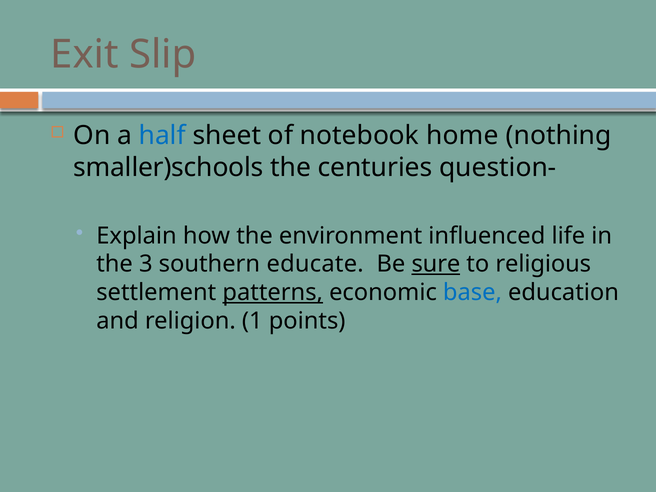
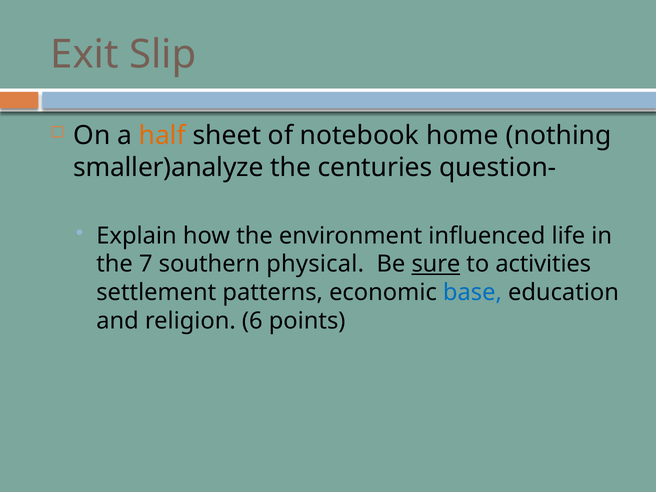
half colour: blue -> orange
smaller)schools: smaller)schools -> smaller)analyze
3: 3 -> 7
educate: educate -> physical
religious: religious -> activities
patterns underline: present -> none
1: 1 -> 6
